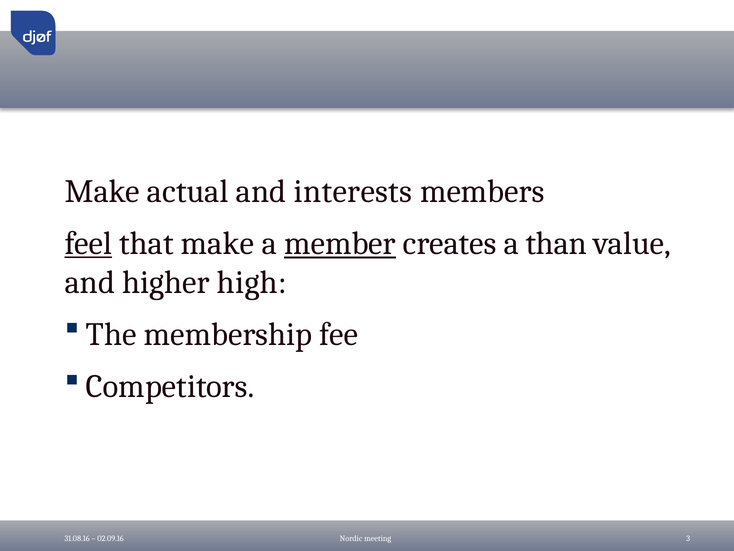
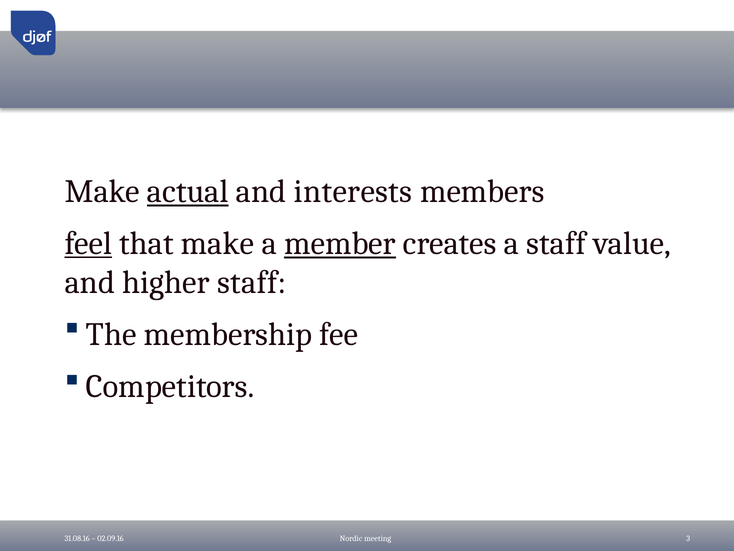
actual underline: none -> present
a than: than -> staff
higher high: high -> staff
